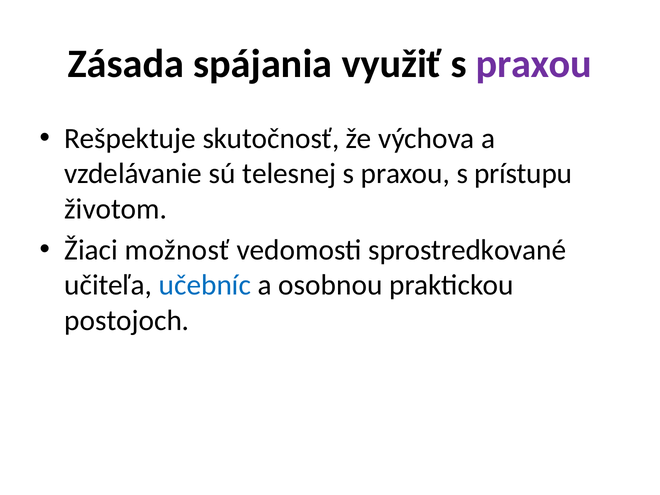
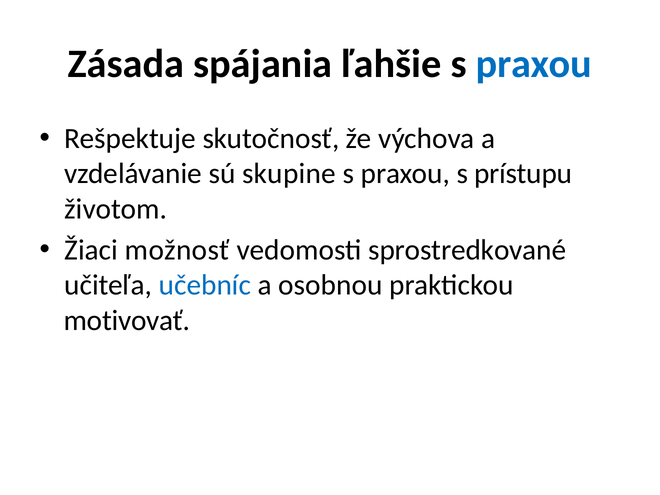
využiť: využiť -> ľahšie
praxou at (534, 64) colour: purple -> blue
telesnej: telesnej -> skupine
postojoch: postojoch -> motivovať
